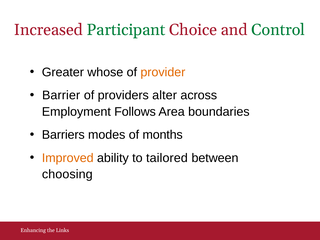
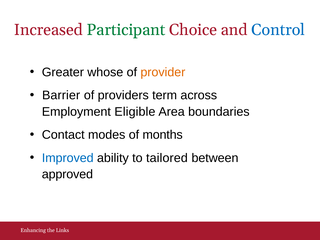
Control colour: green -> blue
alter: alter -> term
Follows: Follows -> Eligible
Barriers: Barriers -> Contact
Improved colour: orange -> blue
choosing: choosing -> approved
